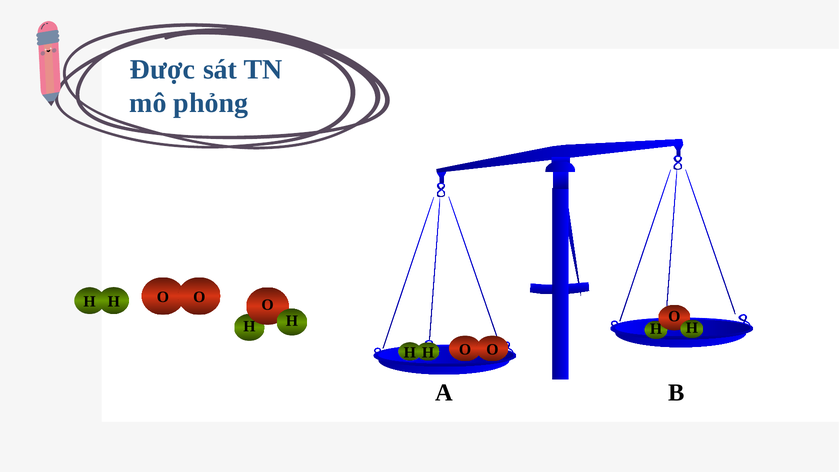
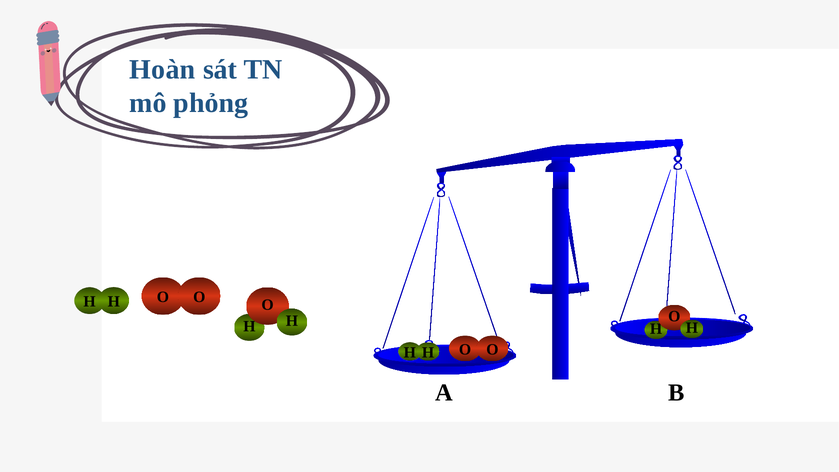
Được: Được -> Hoàn
